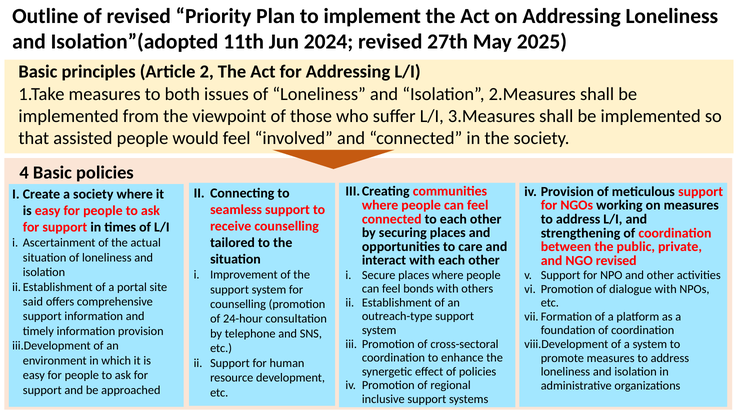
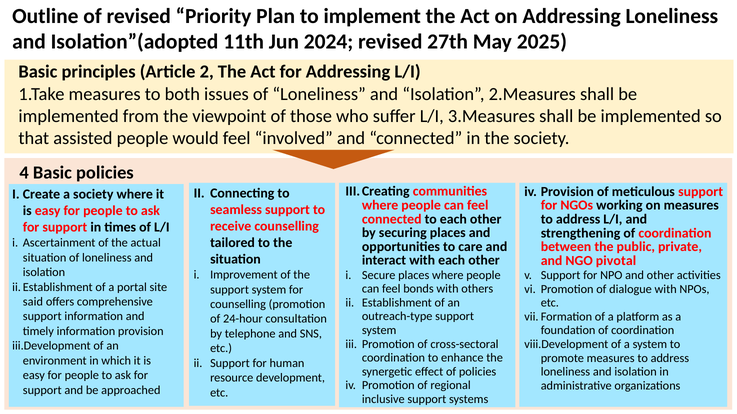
NGO revised: revised -> pivotal
